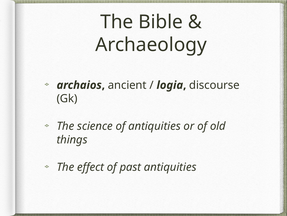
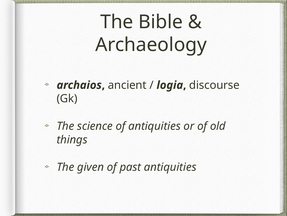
effect: effect -> given
